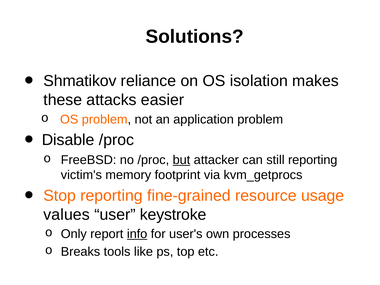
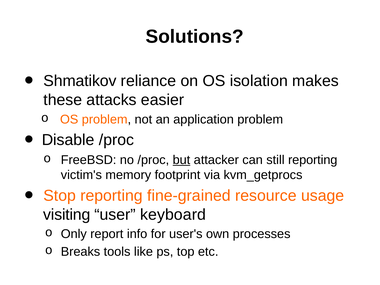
values: values -> visiting
keystroke: keystroke -> keyboard
info underline: present -> none
